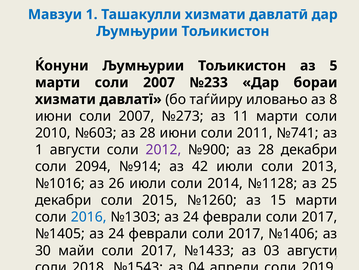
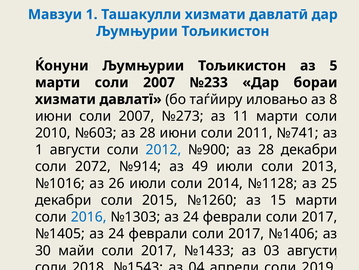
2012 colour: purple -> blue
2094: 2094 -> 2072
42: 42 -> 49
